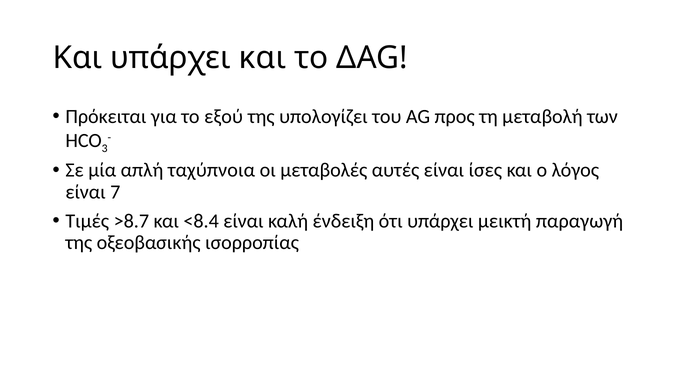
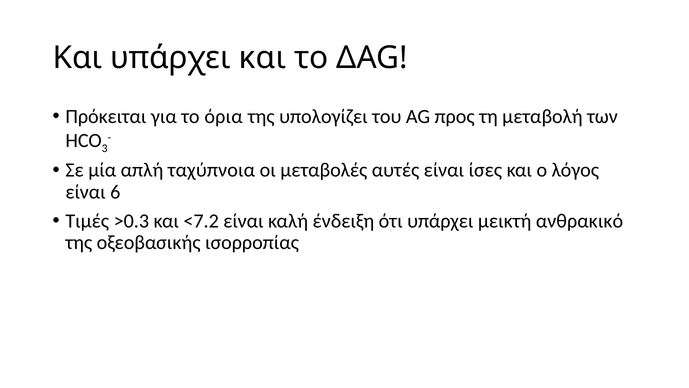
εξού: εξού -> όρια
7: 7 -> 6
>8.7: >8.7 -> >0.3
<8.4: <8.4 -> <7.2
παραγωγή: παραγωγή -> ανθρακικό
